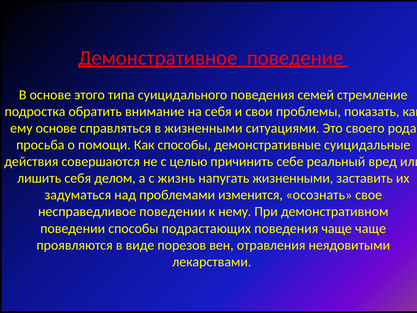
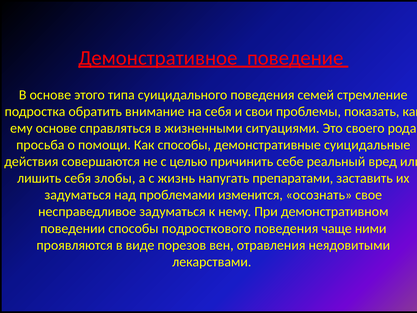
делом: делом -> злобы
напугать жизненными: жизненными -> препаратами
несправедливое поведении: поведении -> задуматься
подрастающих: подрастающих -> подросткового
чаще чаще: чаще -> ними
